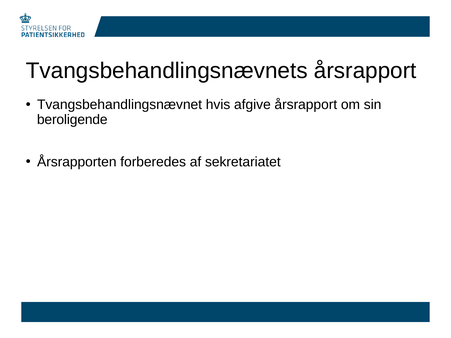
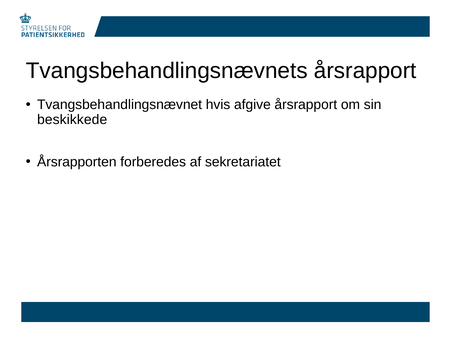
beroligende: beroligende -> beskikkede
